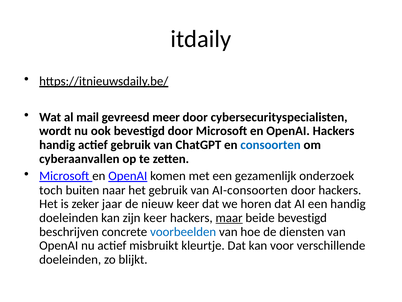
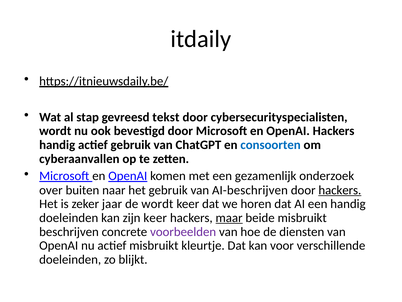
mail: mail -> stap
meer: meer -> tekst
toch: toch -> over
AI-consoorten: AI-consoorten -> AI-beschrijven
hackers at (340, 190) underline: none -> present
de nieuw: nieuw -> wordt
beide bevestigd: bevestigd -> misbruikt
voorbeelden colour: blue -> purple
